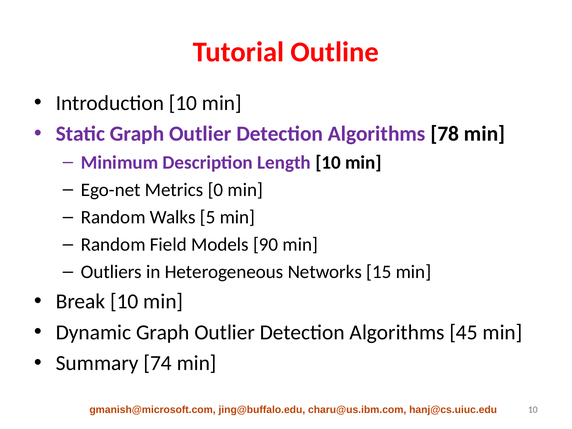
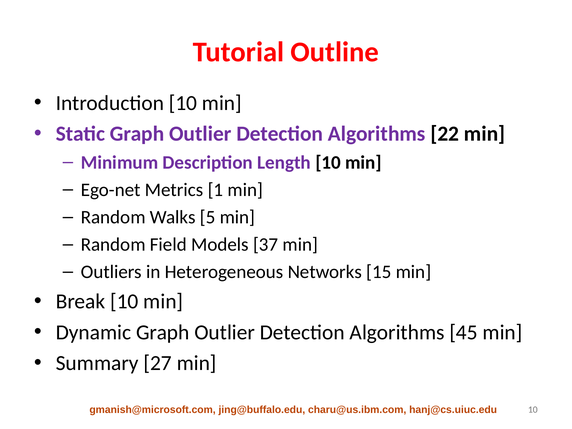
78: 78 -> 22
0: 0 -> 1
90: 90 -> 37
74: 74 -> 27
